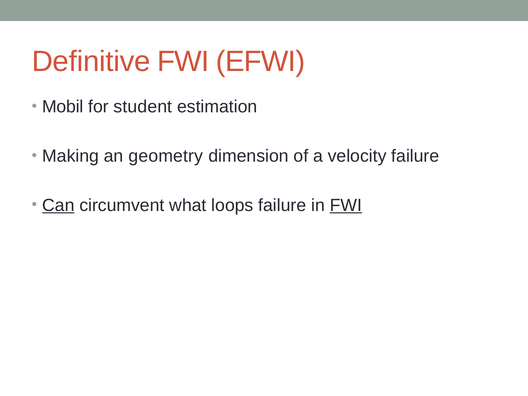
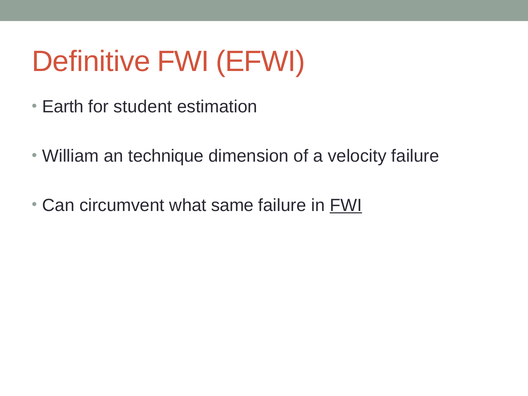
Mobil: Mobil -> Earth
Making: Making -> William
geometry: geometry -> technique
Can underline: present -> none
loops: loops -> same
